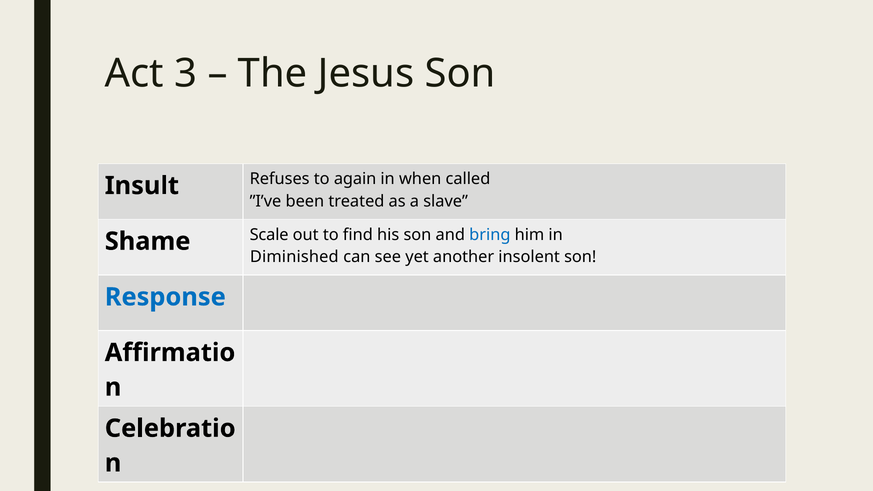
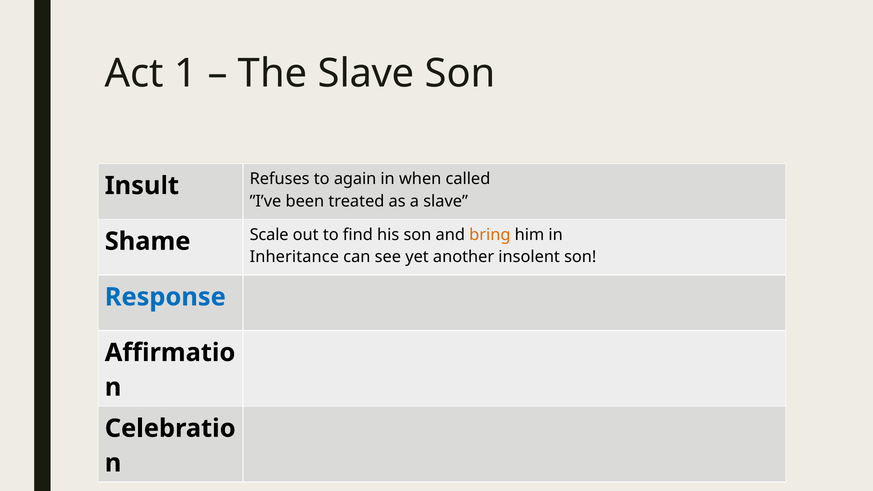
3: 3 -> 1
The Jesus: Jesus -> Slave
bring colour: blue -> orange
Diminished: Diminished -> Inheritance
